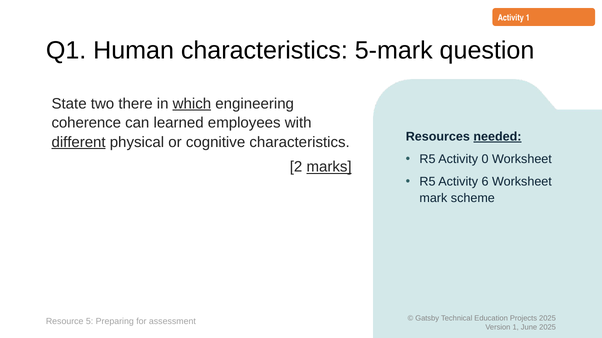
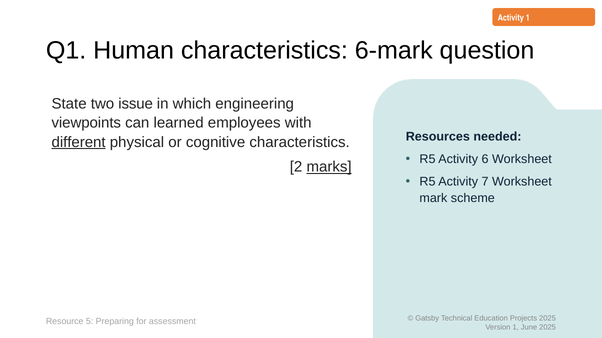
5-mark: 5-mark -> 6-mark
there: there -> issue
which underline: present -> none
coherence: coherence -> viewpoints
needed underline: present -> none
0: 0 -> 6
6: 6 -> 7
